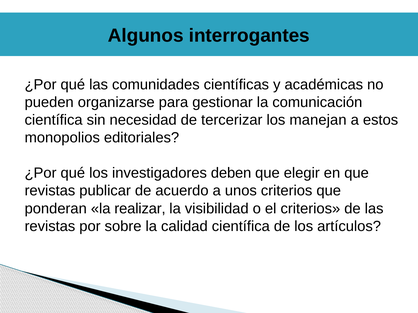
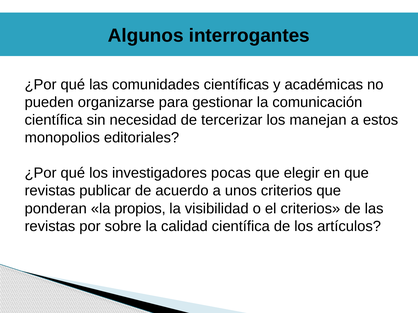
deben: deben -> pocas
realizar: realizar -> propios
